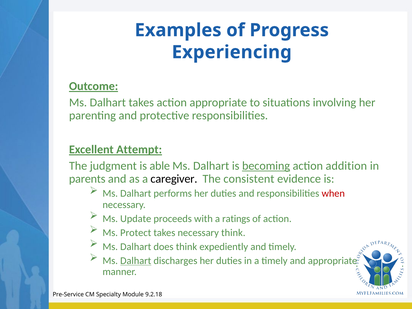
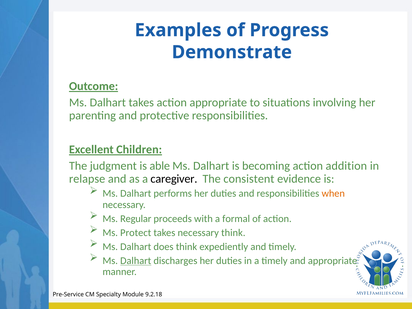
Experiencing: Experiencing -> Demonstrate
Attempt: Attempt -> Children
becoming underline: present -> none
parents: parents -> relapse
when colour: red -> orange
Update: Update -> Regular
ratings: ratings -> formal
